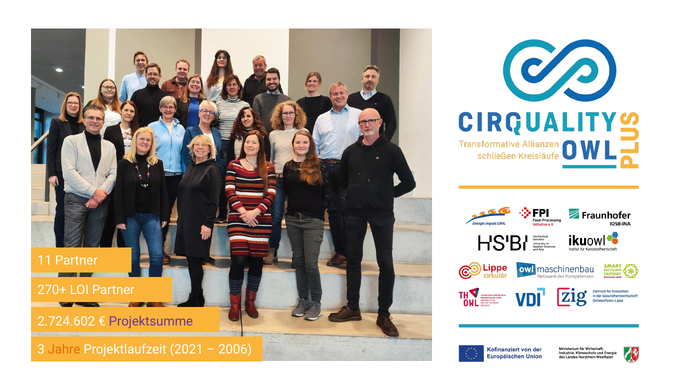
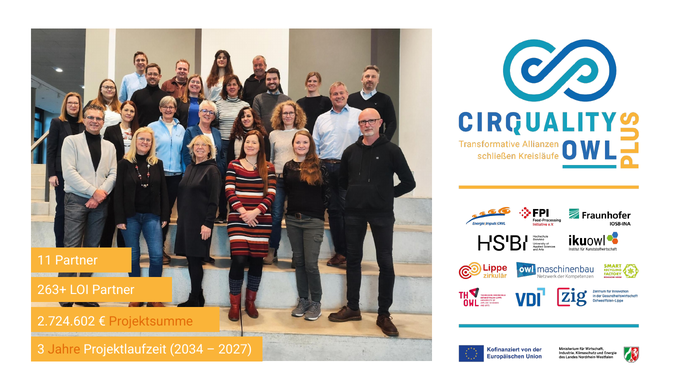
270+: 270+ -> 263+
Projektsumme colour: purple -> orange
2021: 2021 -> 2034
2006: 2006 -> 2027
